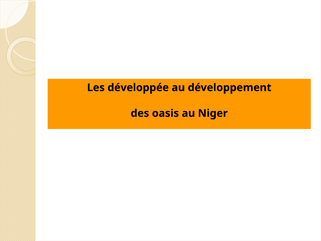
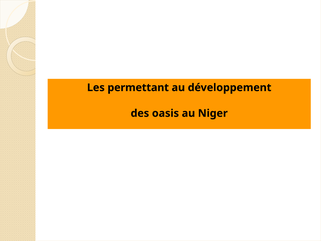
développée: développée -> permettant
